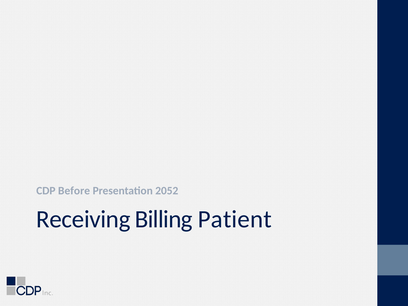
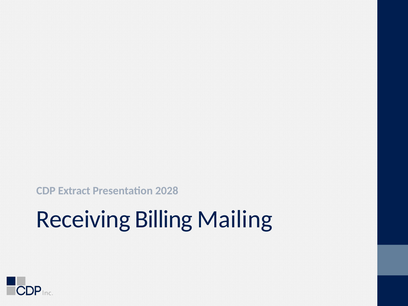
Before: Before -> Extract
2052: 2052 -> 2028
Patient: Patient -> Mailing
